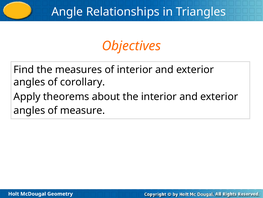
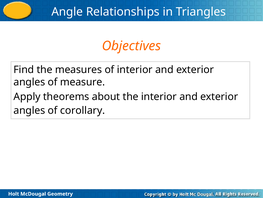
corollary: corollary -> measure
measure: measure -> corollary
